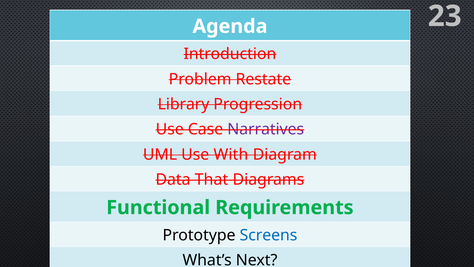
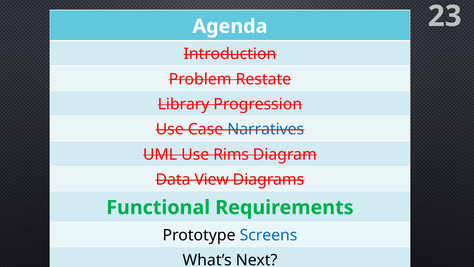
Narratives colour: purple -> blue
With: With -> Rims
That: That -> View
